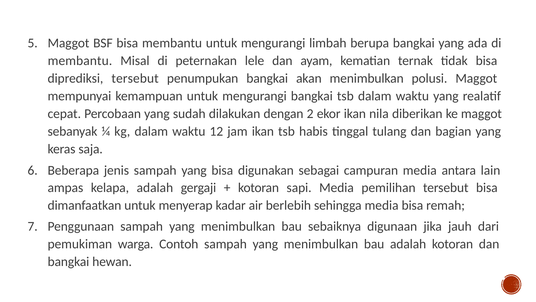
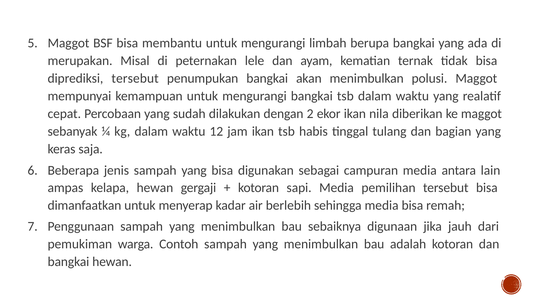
membantu at (80, 61): membantu -> merupakan
kelapa adalah: adalah -> hewan
